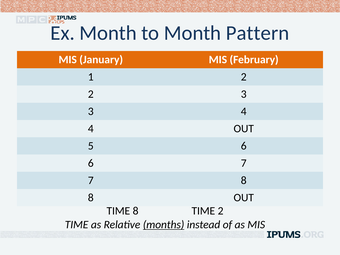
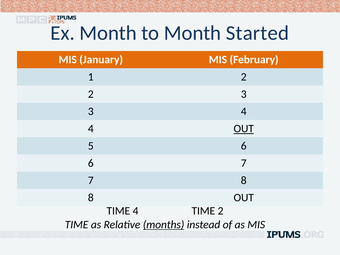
Pattern: Pattern -> Started
OUT at (244, 129) underline: none -> present
TIME 8: 8 -> 4
